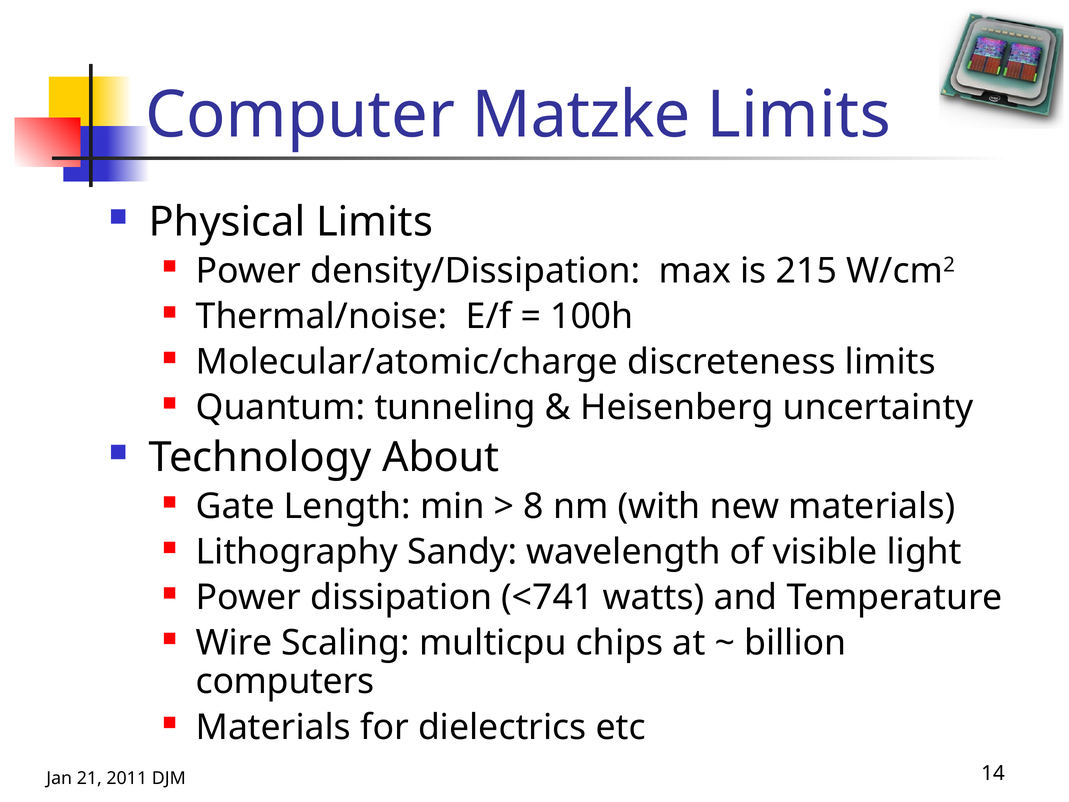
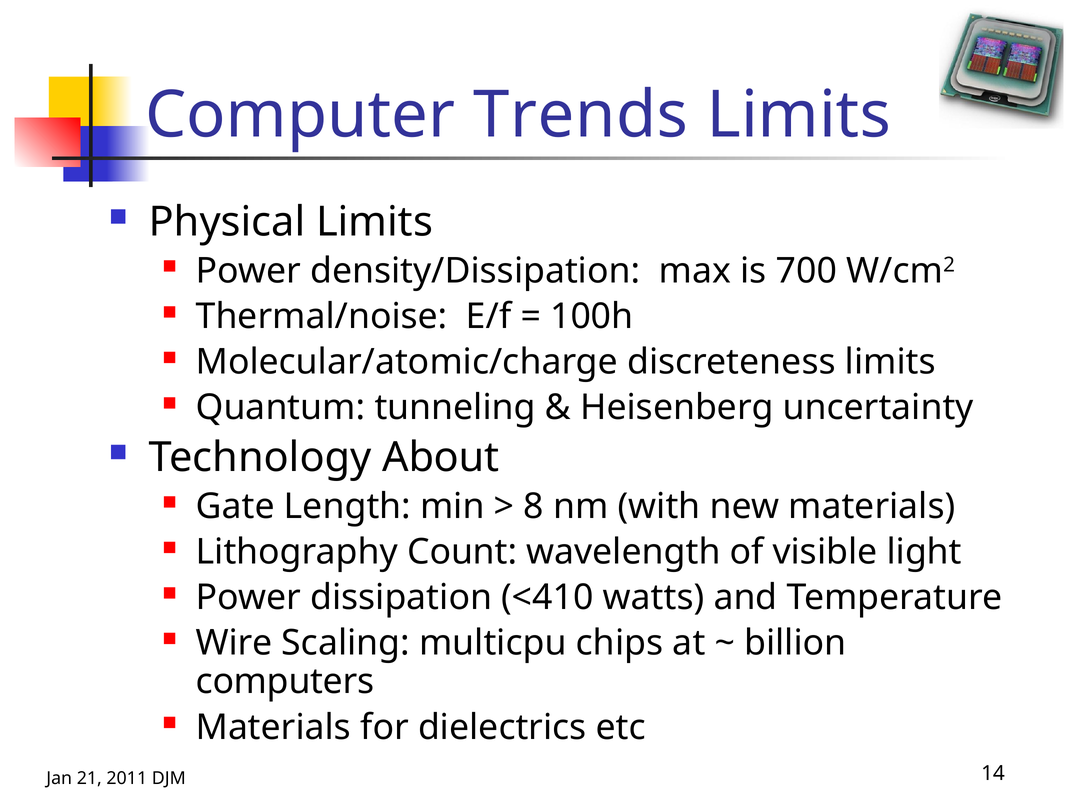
Matzke: Matzke -> Trends
215: 215 -> 700
Sandy: Sandy -> Count
<741: <741 -> <410
